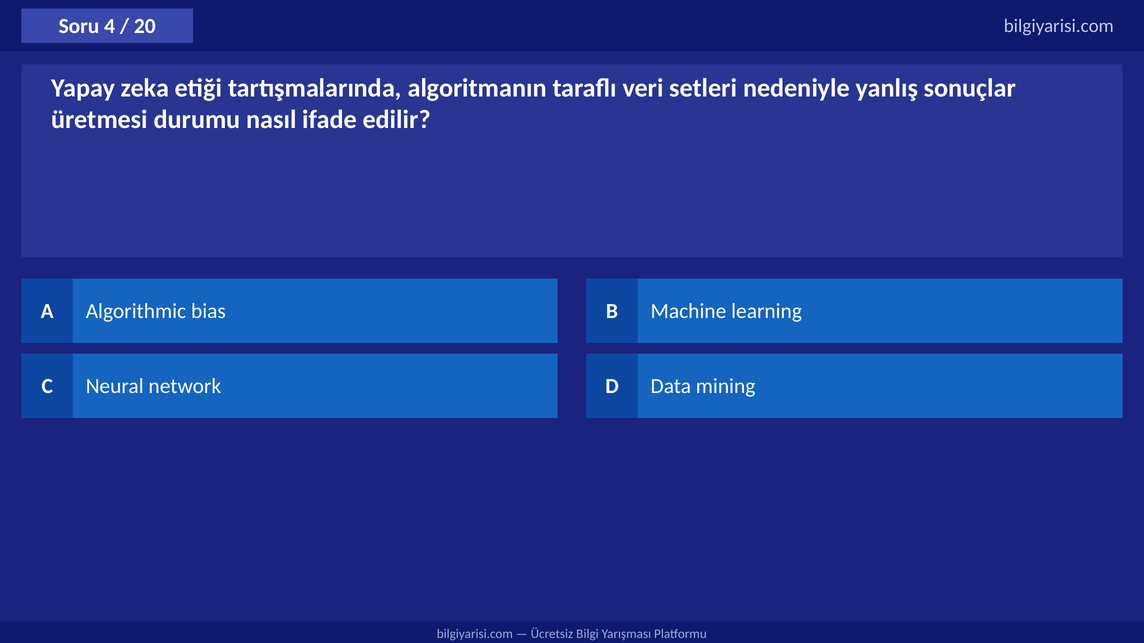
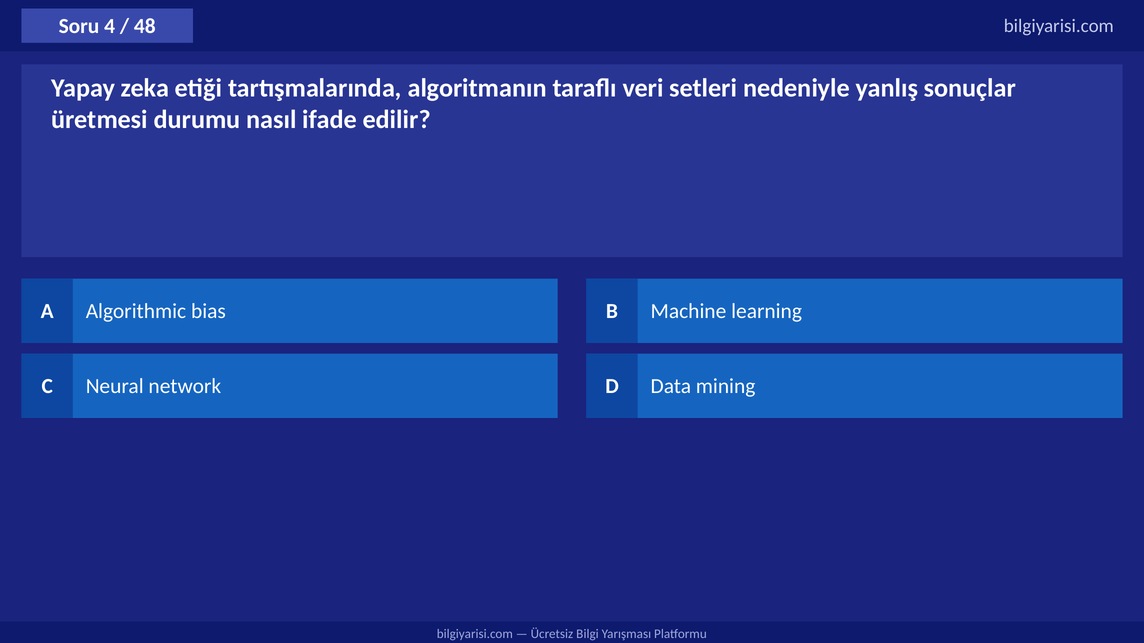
20: 20 -> 48
